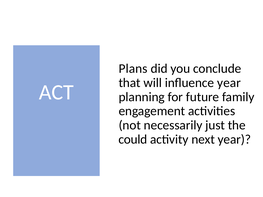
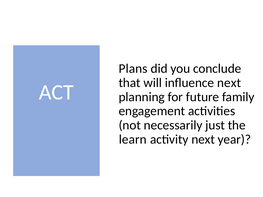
influence year: year -> next
could: could -> learn
